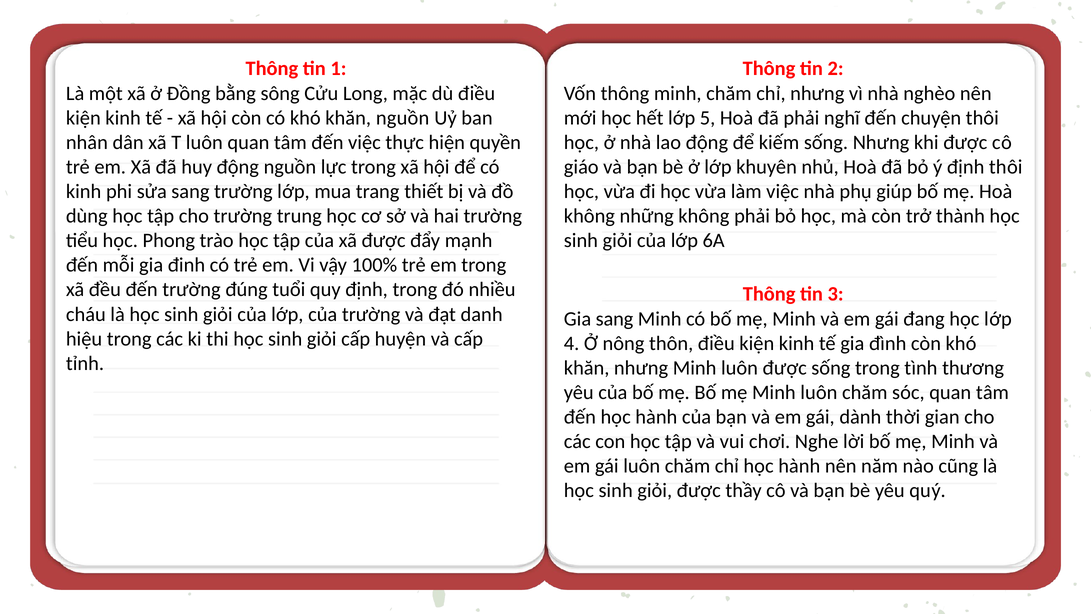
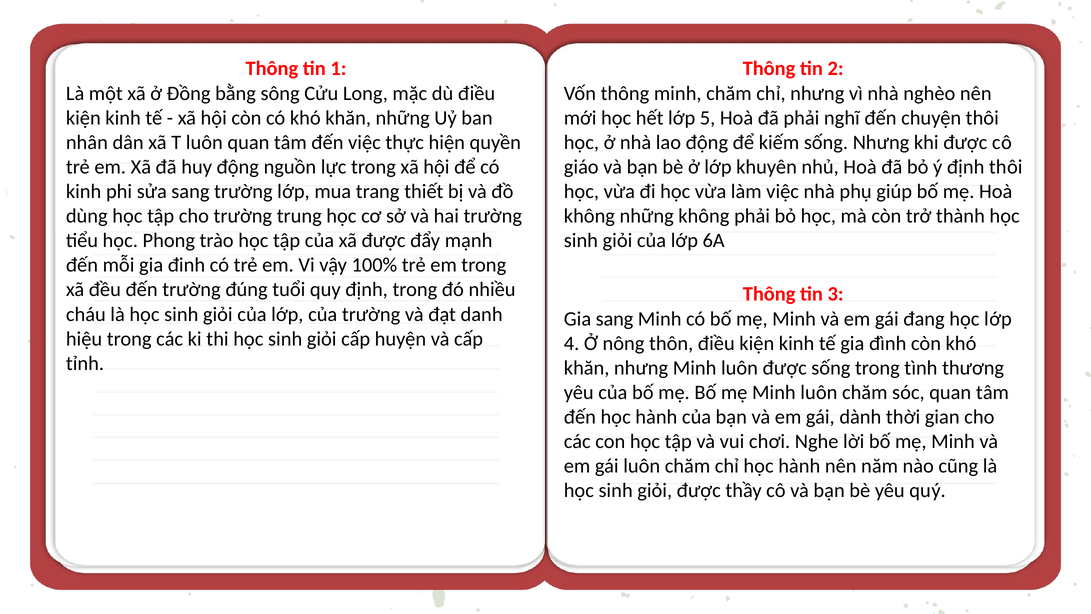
khăn nguồn: nguồn -> những
